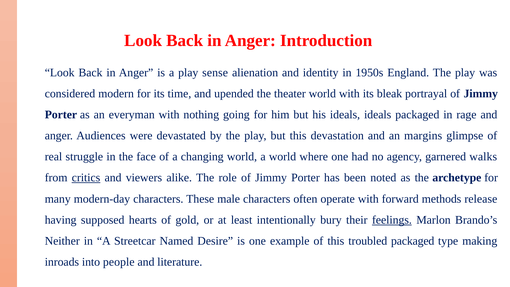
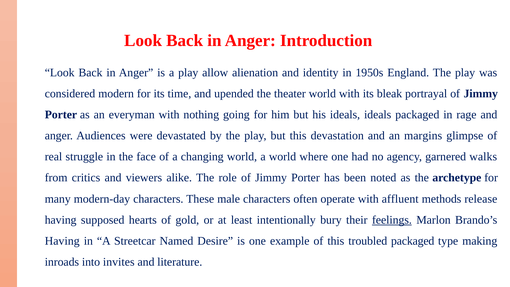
sense: sense -> allow
critics underline: present -> none
forward: forward -> affluent
Neither at (62, 241): Neither -> Having
people: people -> invites
